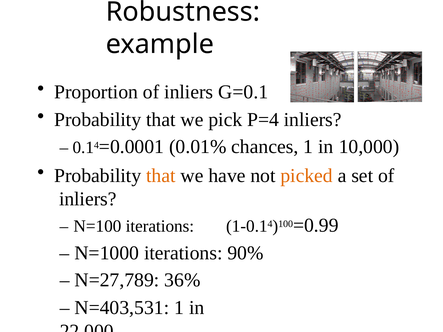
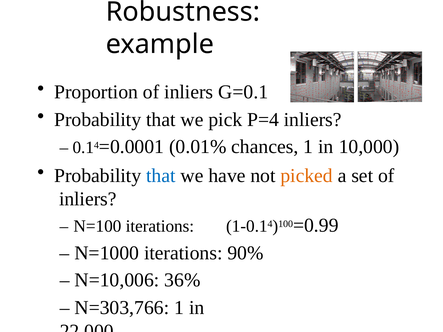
that at (161, 176) colour: orange -> blue
N=27,789: N=27,789 -> N=10,006
N=403,531: N=403,531 -> N=303,766
